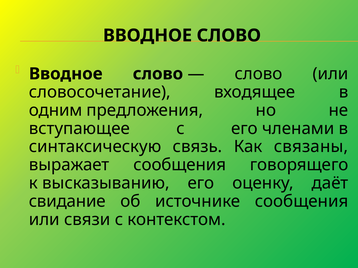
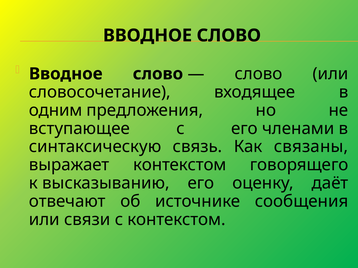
выражает сообщения: сообщения -> контекстом
свидание: свидание -> отвечают
